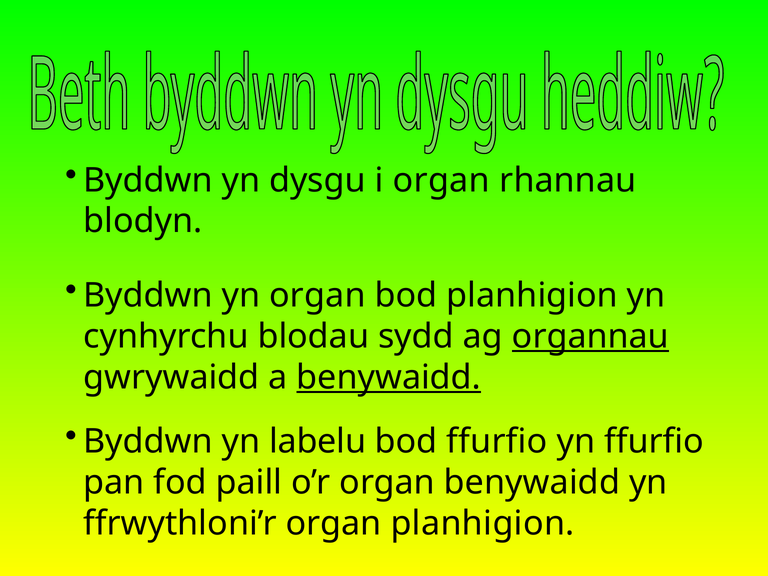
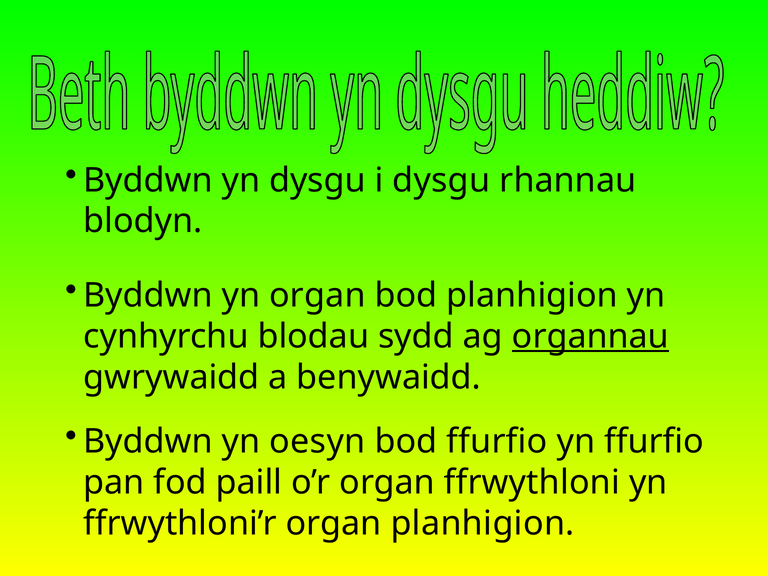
i organ: organ -> dysgu
benywaidd at (389, 377) underline: present -> none
labelu: labelu -> oesyn
organ benywaidd: benywaidd -> ffrwythloni
